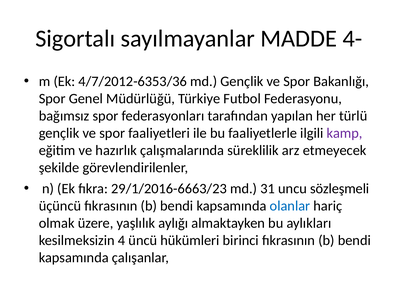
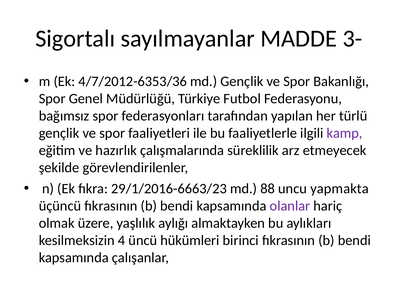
4-: 4- -> 3-
31: 31 -> 88
sözleşmeli: sözleşmeli -> yapmakta
olanlar colour: blue -> purple
